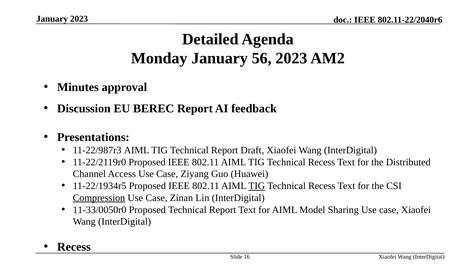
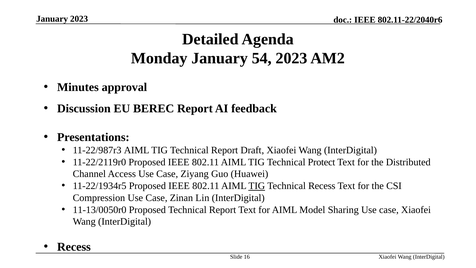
56: 56 -> 54
Recess at (321, 162): Recess -> Protect
Compression underline: present -> none
11-33/0050r0: 11-33/0050r0 -> 11-13/0050r0
